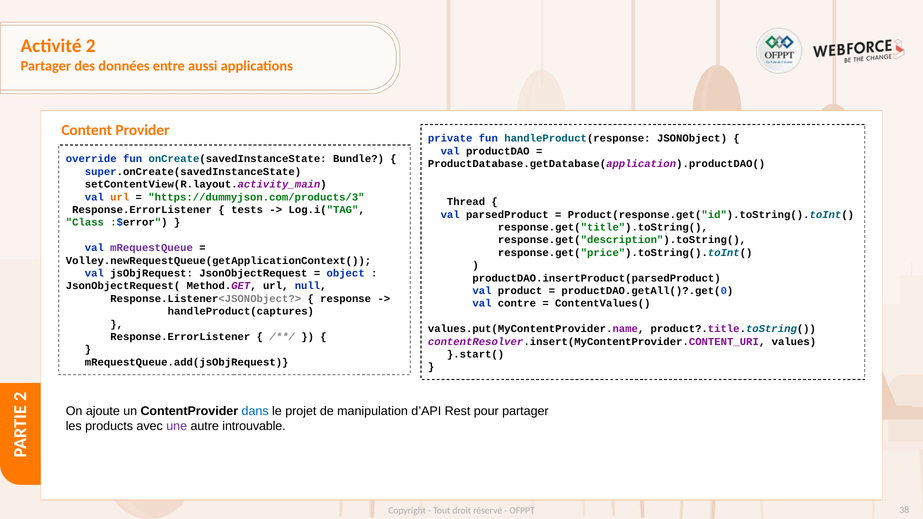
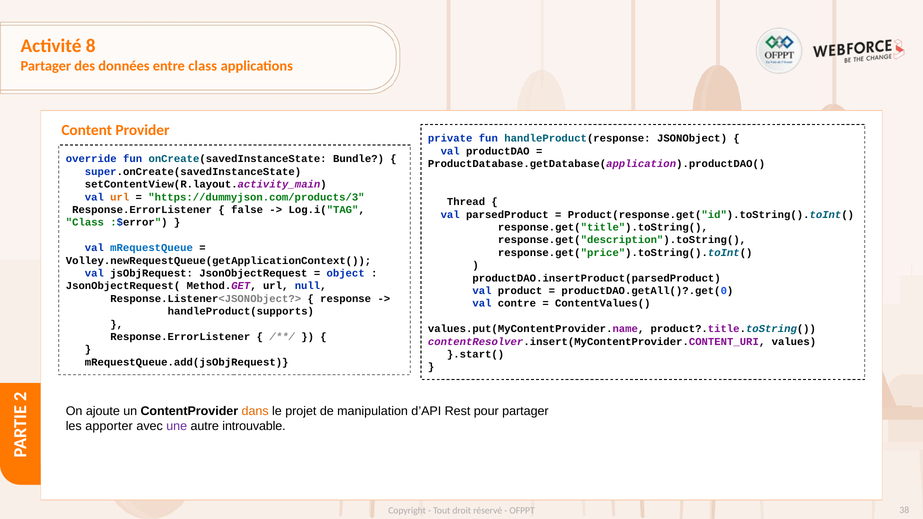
Activité 2: 2 -> 8
entre aussi: aussi -> class
tests: tests -> false
mRequestQueue colour: purple -> blue
handleProduct(captures: handleProduct(captures -> handleProduct(supports
dans colour: blue -> orange
products: products -> apporter
